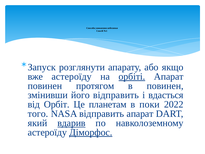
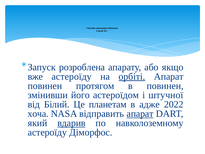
розглянути: розглянути -> розроблена
його відправить: відправить -> астероїдом
вдасться: вдасться -> штучної
Орбіт: Орбіт -> Білий
поки: поки -> адже
того: того -> хоча
апарат at (140, 114) underline: none -> present
Діморфос underline: present -> none
